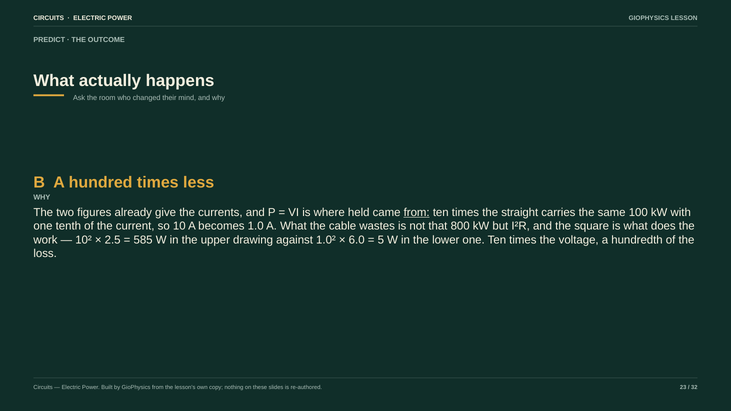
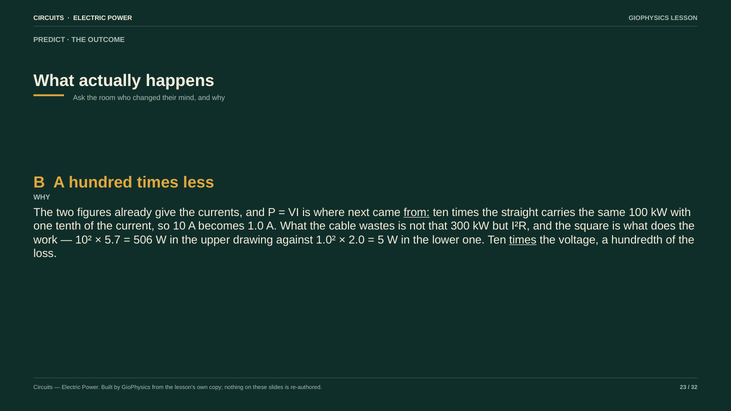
held: held -> next
800: 800 -> 300
2.5: 2.5 -> 5.7
585: 585 -> 506
6.0: 6.0 -> 2.0
times at (523, 240) underline: none -> present
